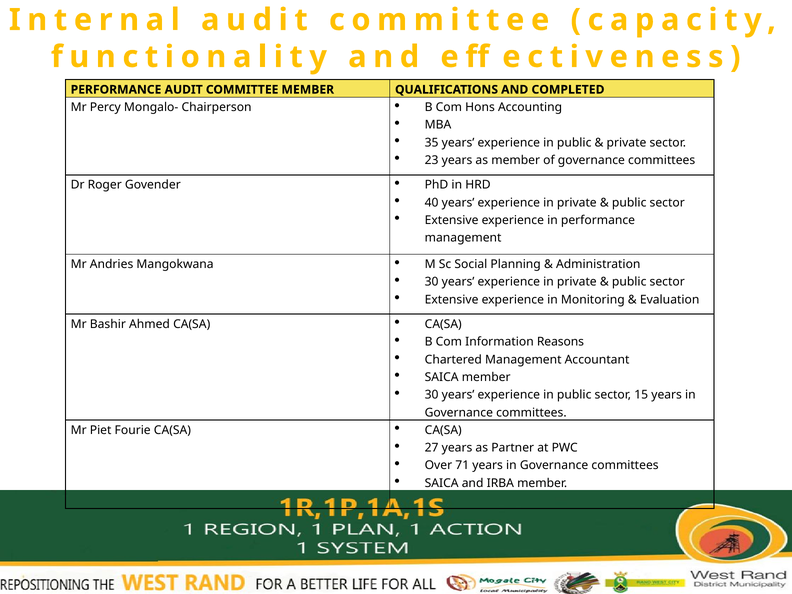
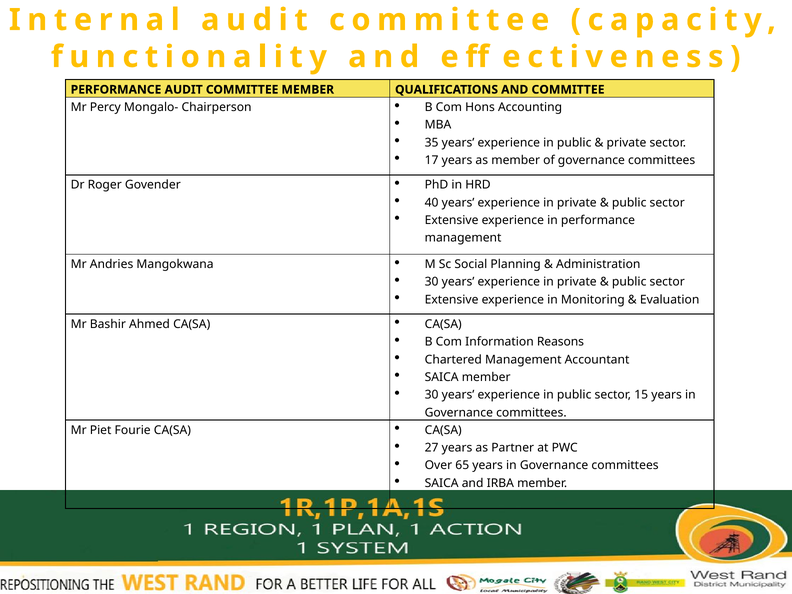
AND COMPLETED: COMPLETED -> COMMITTEE
23: 23 -> 17
71: 71 -> 65
